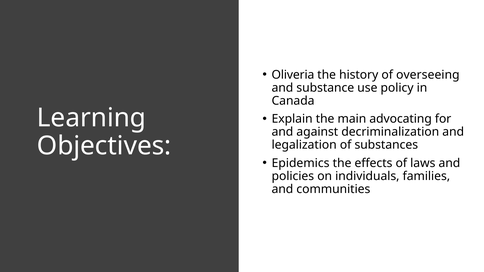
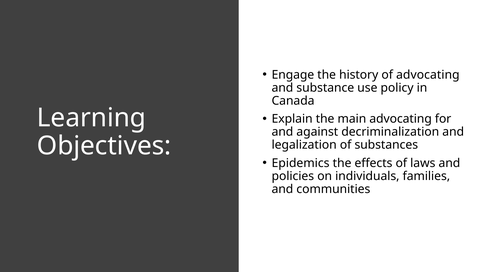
Oliveria: Oliveria -> Engage
of overseeing: overseeing -> advocating
